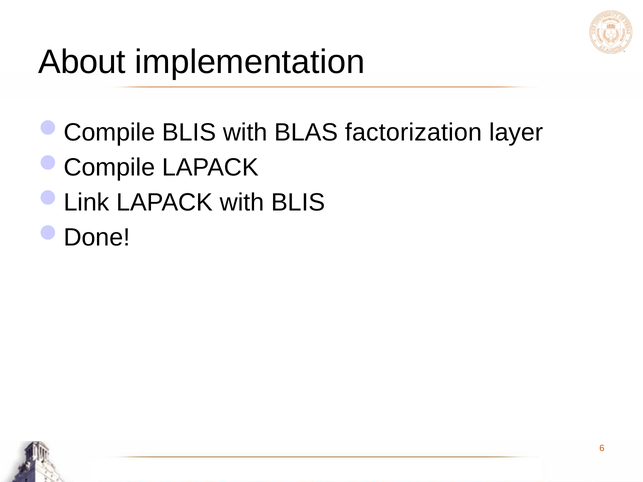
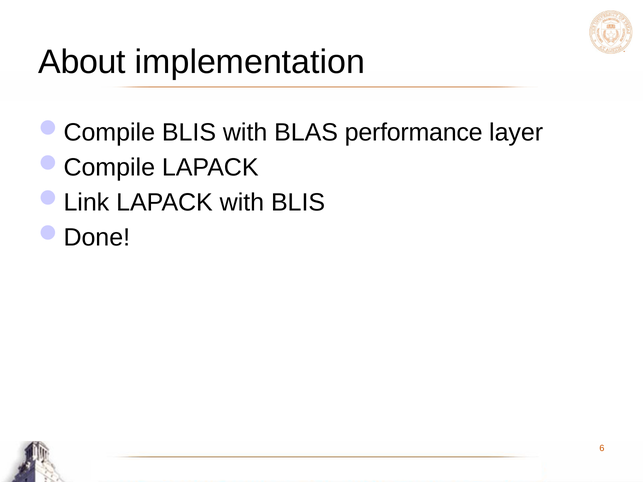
factorization: factorization -> performance
